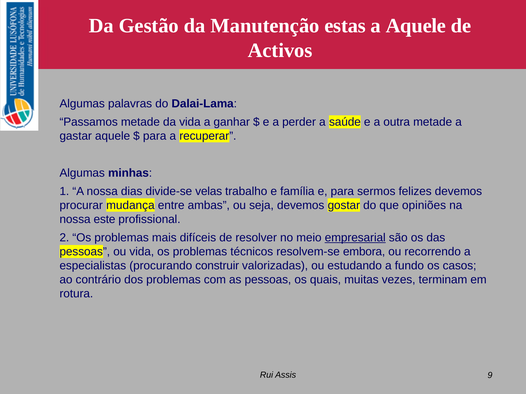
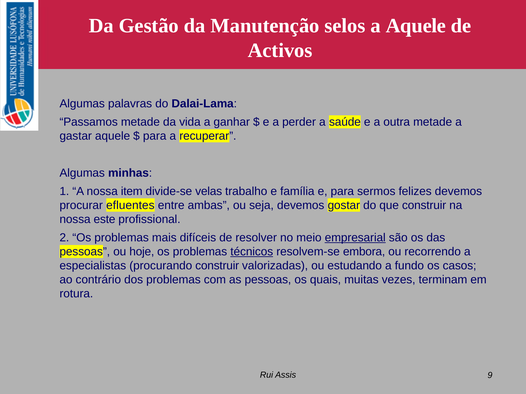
estas: estas -> selos
dias: dias -> item
mudança: mudança -> efluentes
que opiniões: opiniões -> construir
ou vida: vida -> hoje
técnicos underline: none -> present
